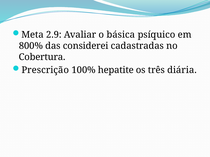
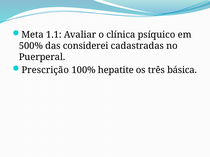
2.9: 2.9 -> 1.1
básica: básica -> clínica
800%: 800% -> 500%
Cobertura: Cobertura -> Puerperal
diária: diária -> básica
